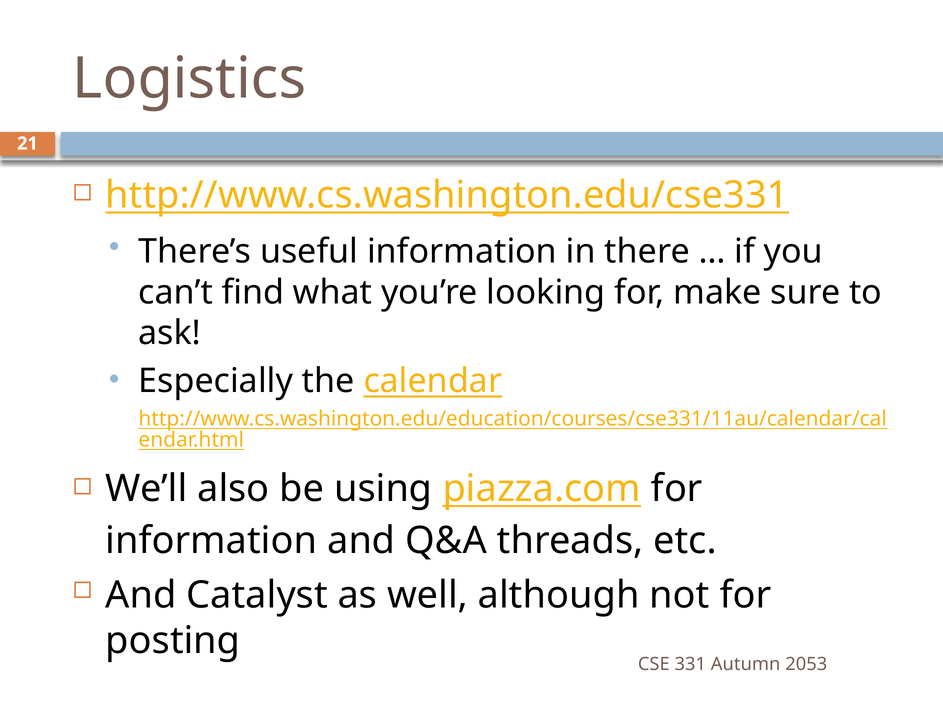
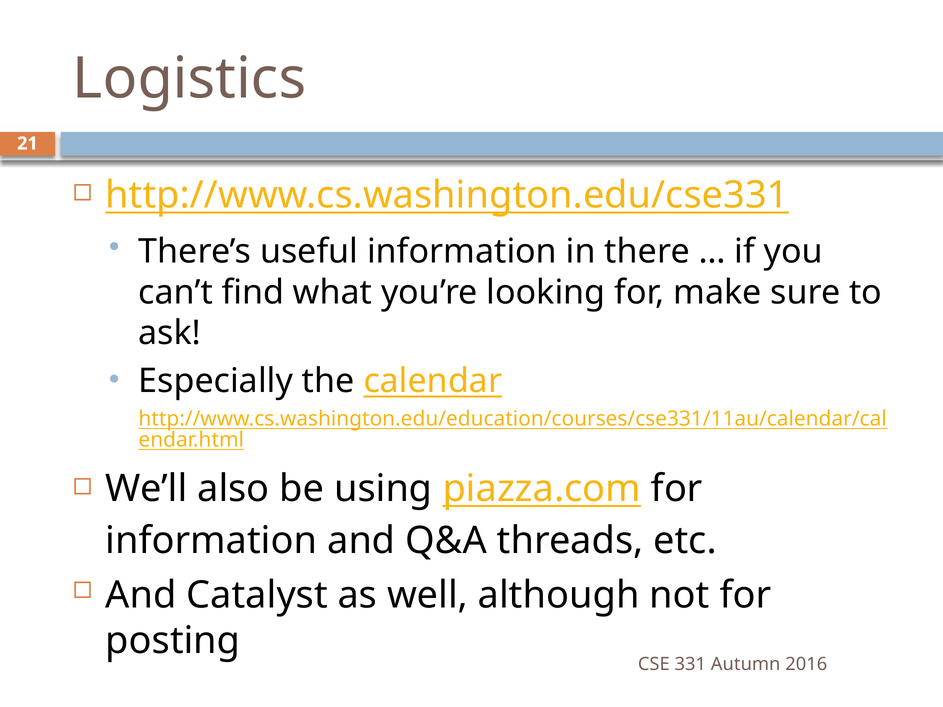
2053: 2053 -> 2016
